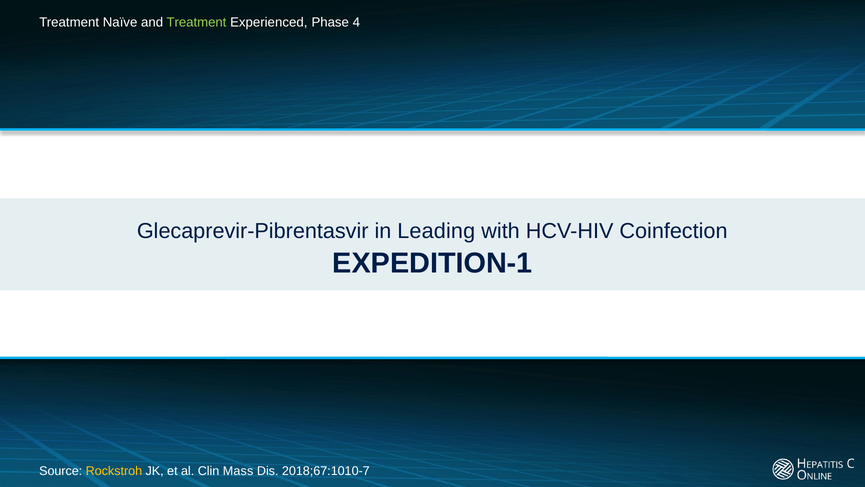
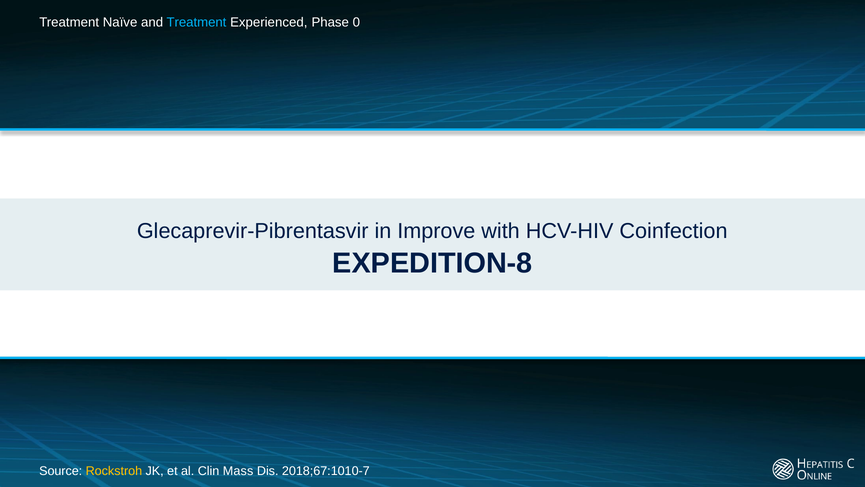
Treatment at (196, 22) colour: light green -> light blue
4: 4 -> 0
Leading: Leading -> Improve
EXPEDITION-1: EXPEDITION-1 -> EXPEDITION-8
